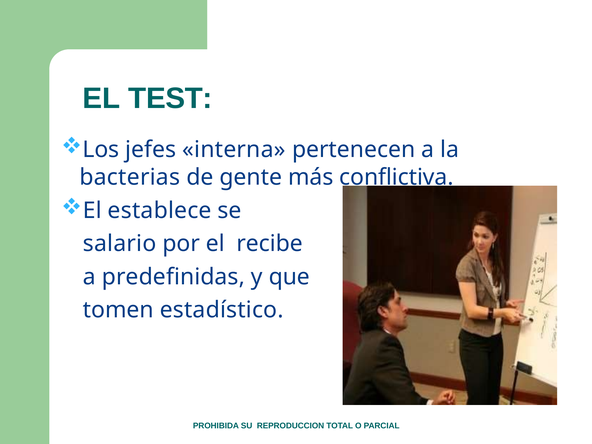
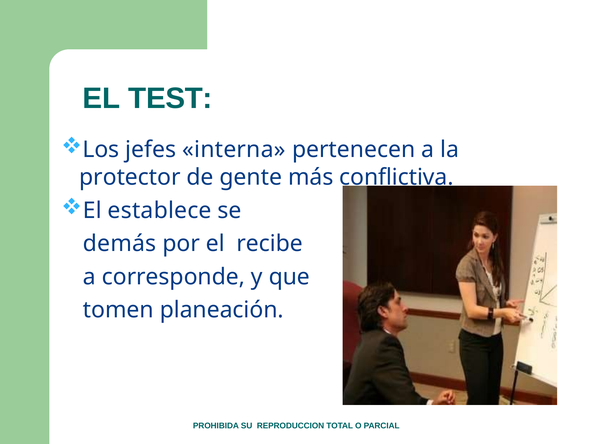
bacterias: bacterias -> protector
salario: salario -> demás
predefinidas: predefinidas -> corresponde
estadístico: estadístico -> planeación
